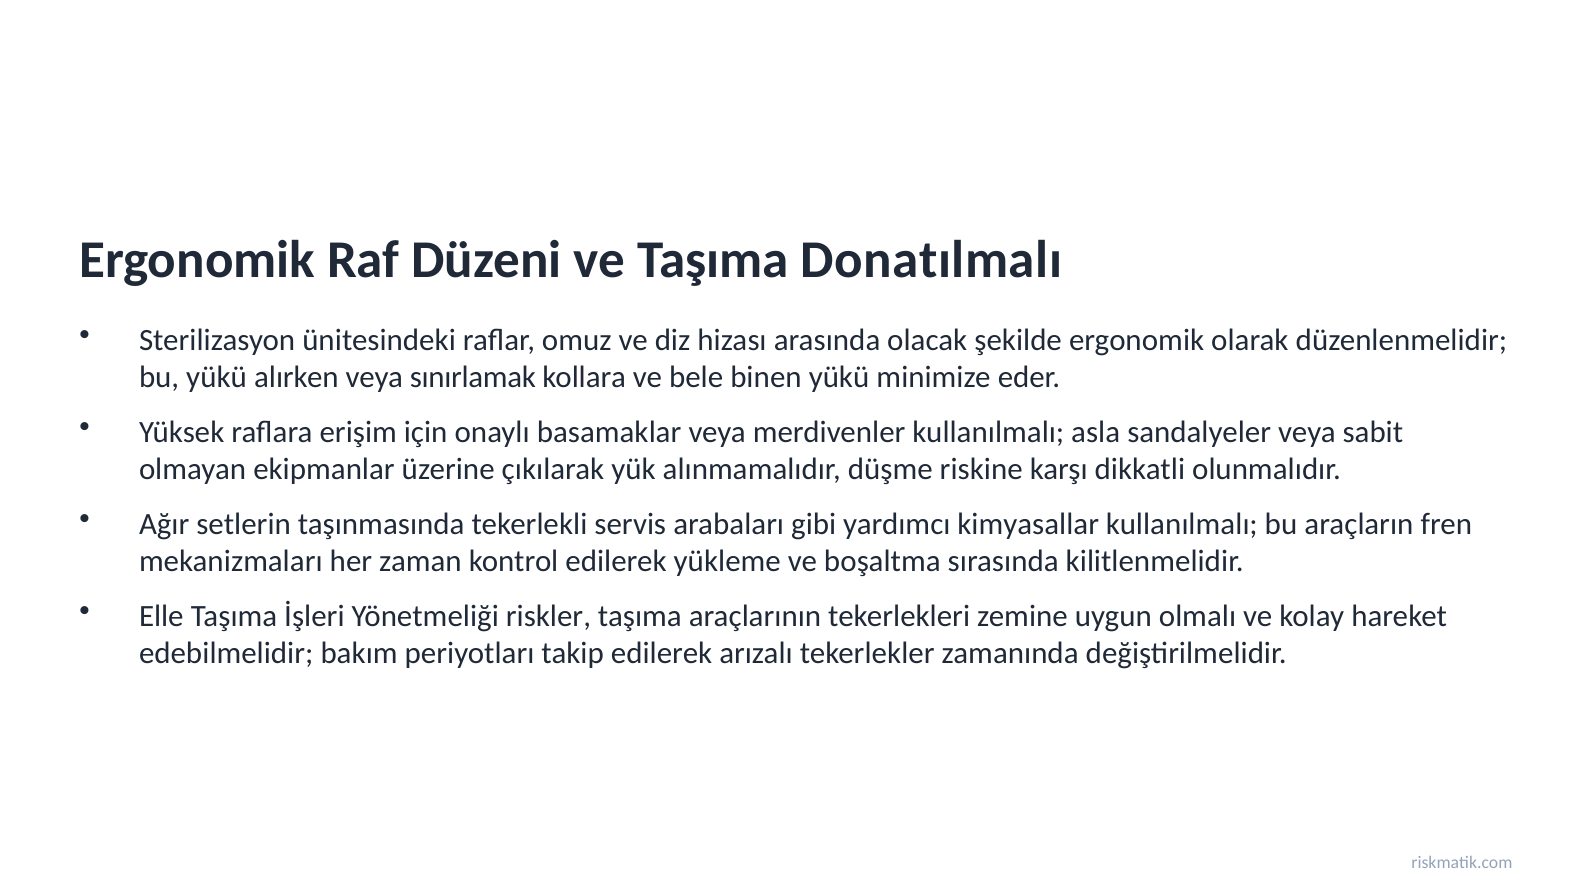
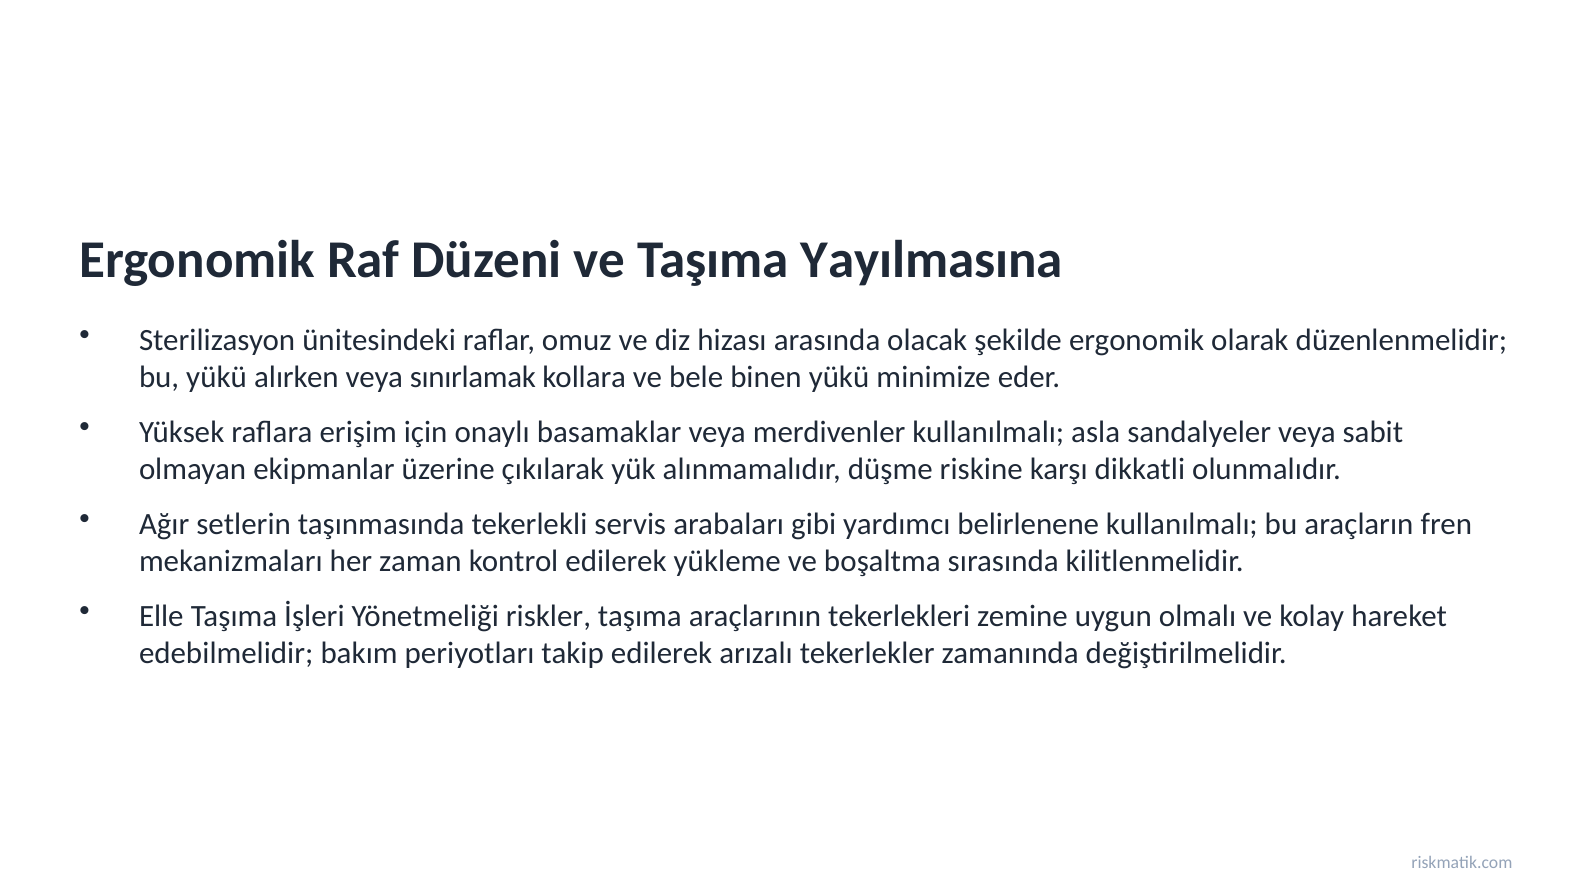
Donatılmalı: Donatılmalı -> Yayılmasına
kimyasallar: kimyasallar -> belirlenene
